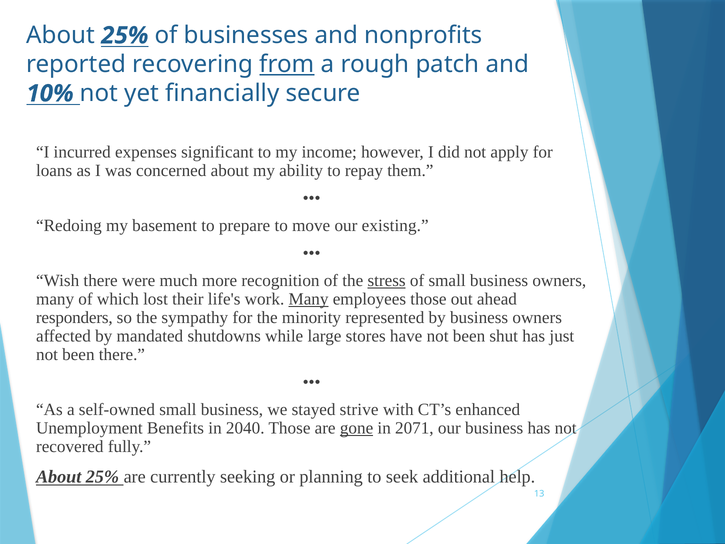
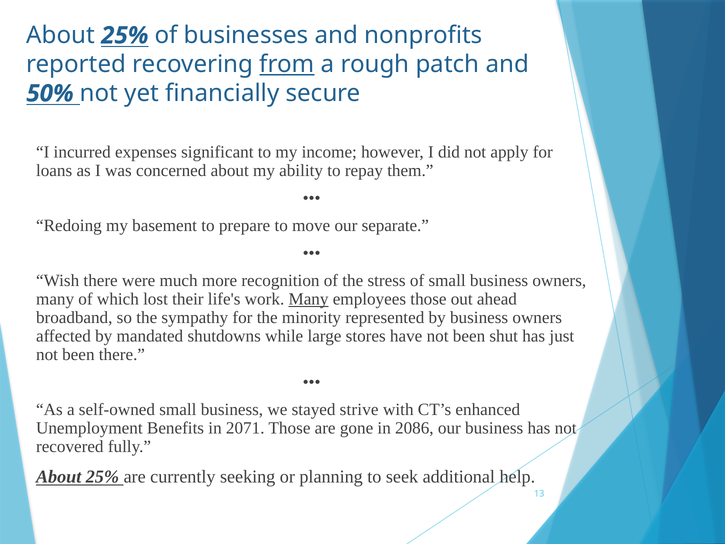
10%: 10% -> 50%
existing: existing -> separate
stress underline: present -> none
responders: responders -> broadband
2040: 2040 -> 2071
gone underline: present -> none
2071: 2071 -> 2086
